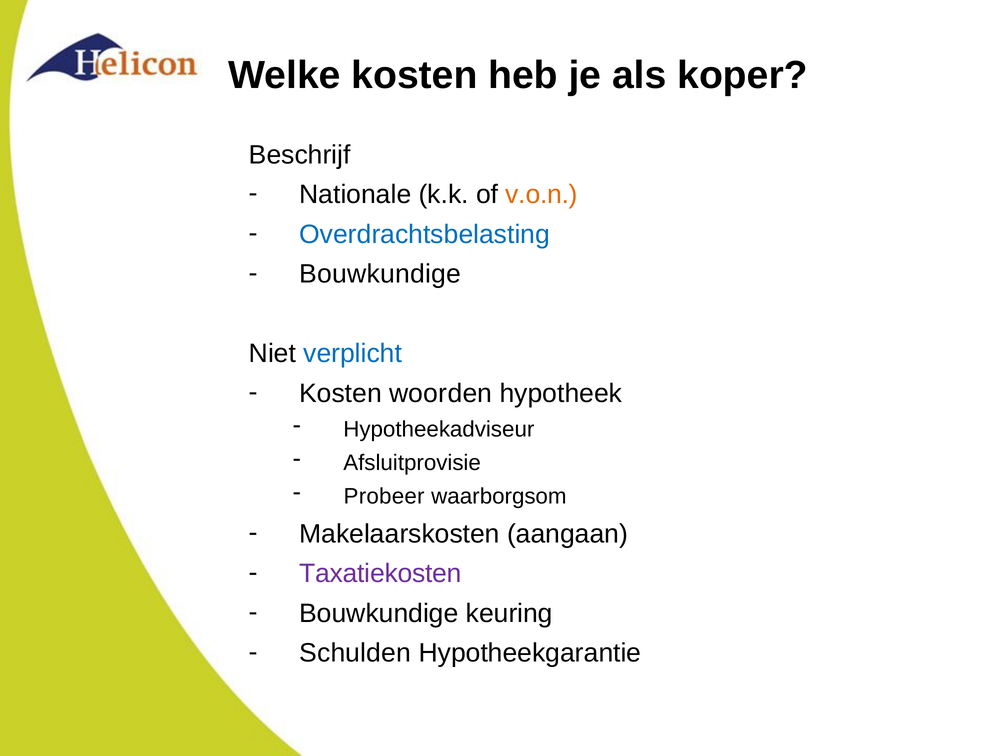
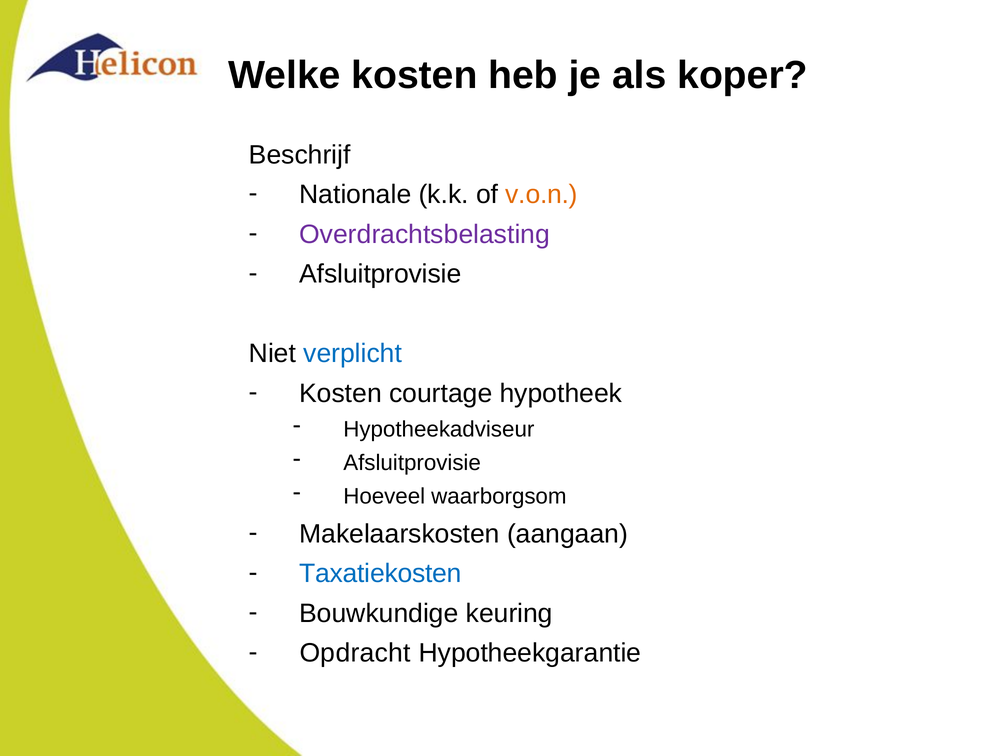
Overdrachtsbelasting colour: blue -> purple
Bouwkundige at (380, 274): Bouwkundige -> Afsluitprovisie
woorden: woorden -> courtage
Probeer: Probeer -> Hoeveel
Taxatiekosten colour: purple -> blue
Schulden: Schulden -> Opdracht
